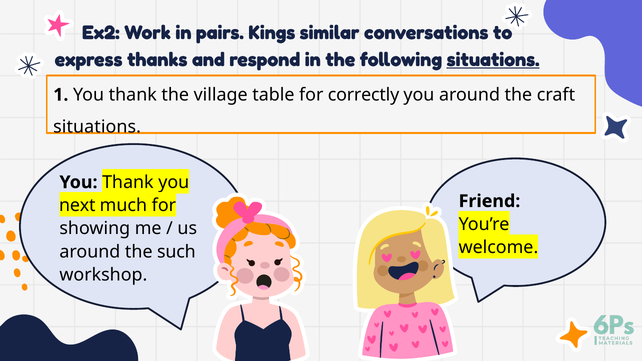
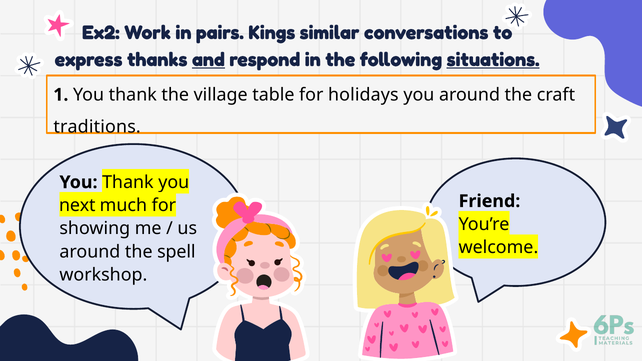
and underline: none -> present
correctly: correctly -> holidays
situations at (97, 127): situations -> traditions
such: such -> spell
